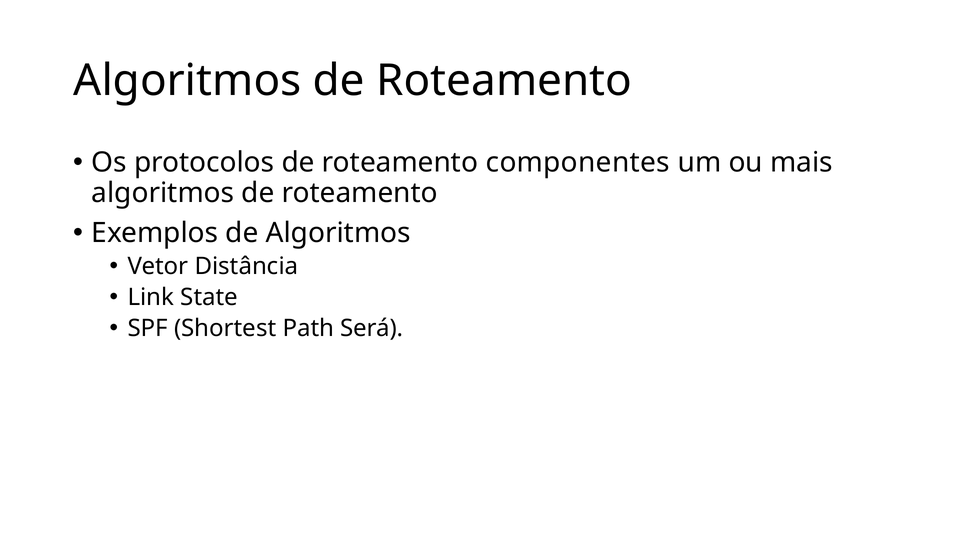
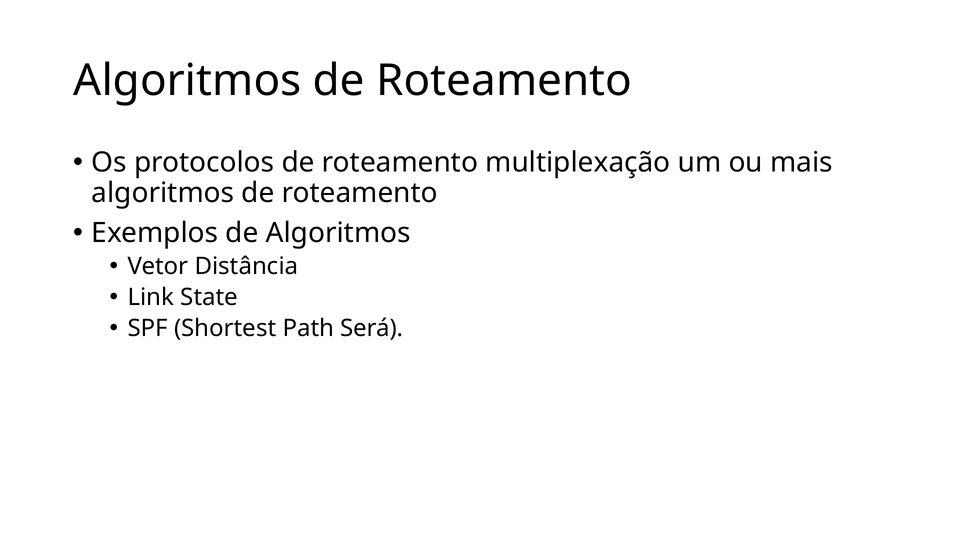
componentes: componentes -> multiplexação
